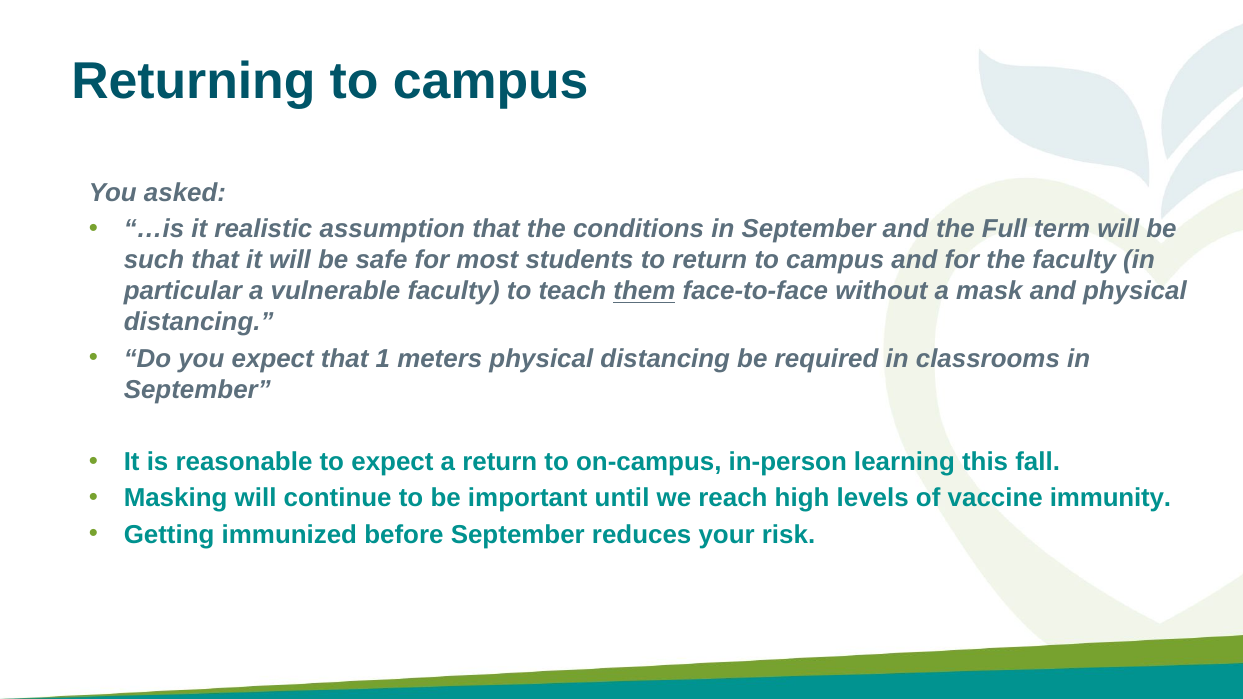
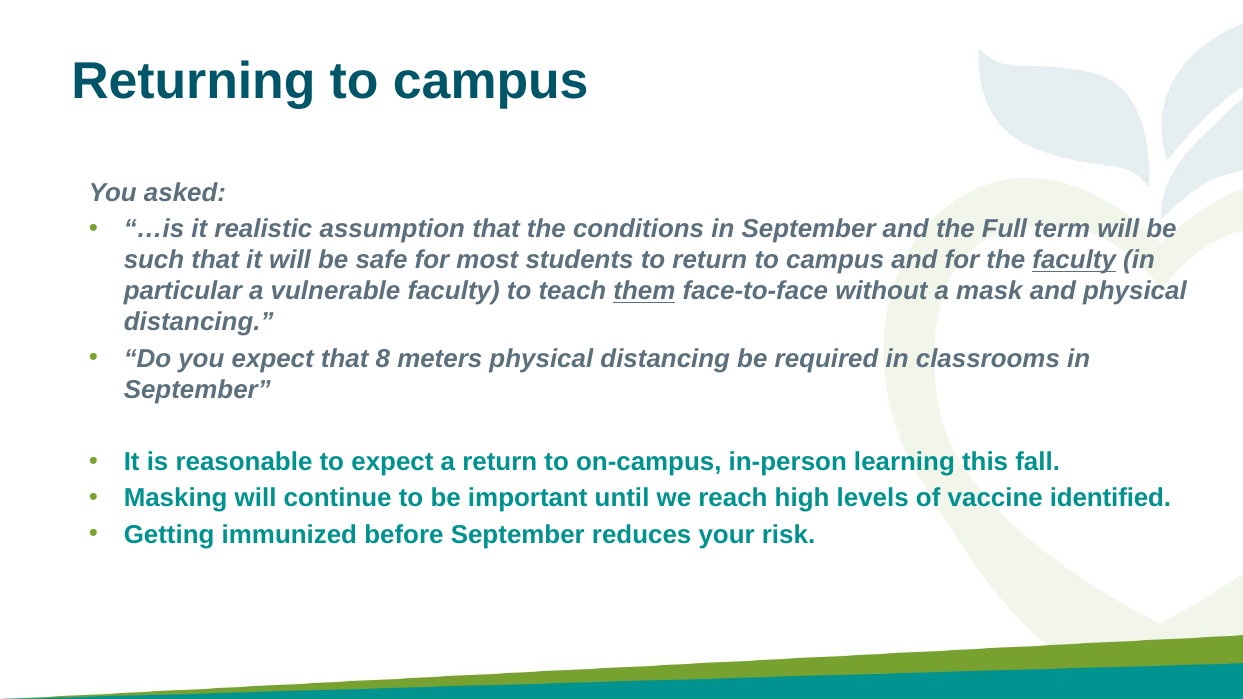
faculty at (1074, 260) underline: none -> present
1: 1 -> 8
immunity: immunity -> identified
